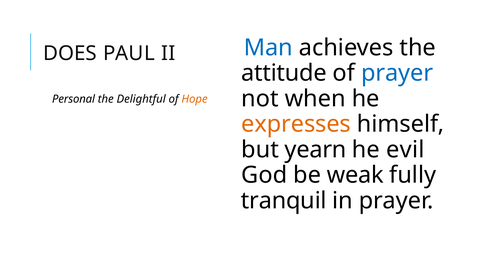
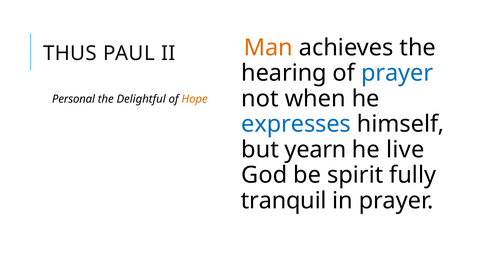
DOES: DOES -> THUS
Man colour: blue -> orange
attitude: attitude -> hearing
expresses colour: orange -> blue
evil: evil -> live
weak: weak -> spirit
